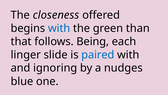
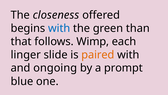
Being: Being -> Wimp
paired colour: blue -> orange
ignoring: ignoring -> ongoing
nudges: nudges -> prompt
